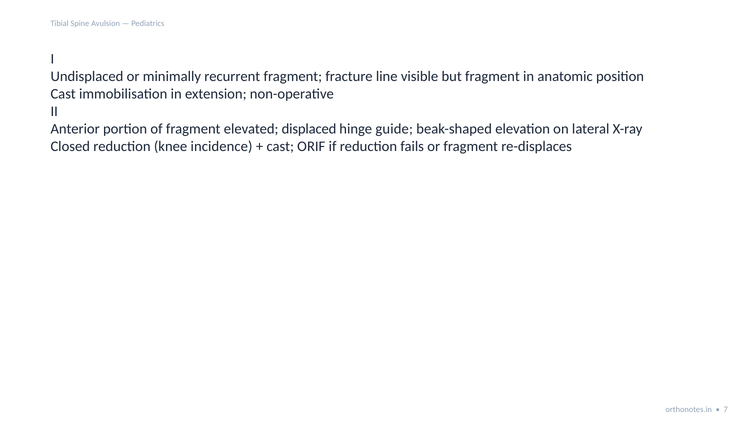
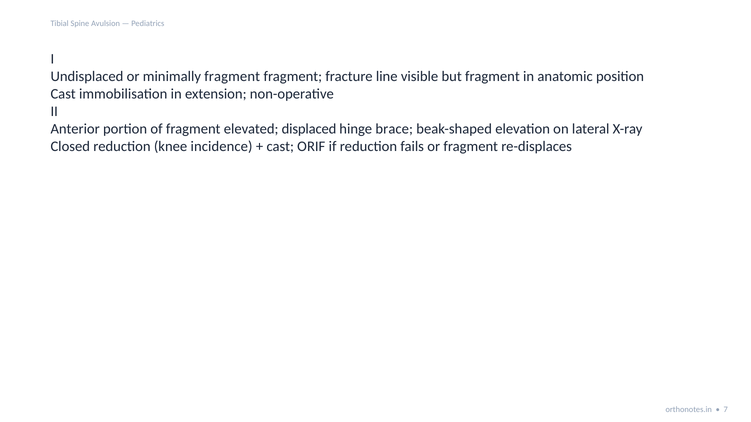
minimally recurrent: recurrent -> fragment
guide: guide -> brace
